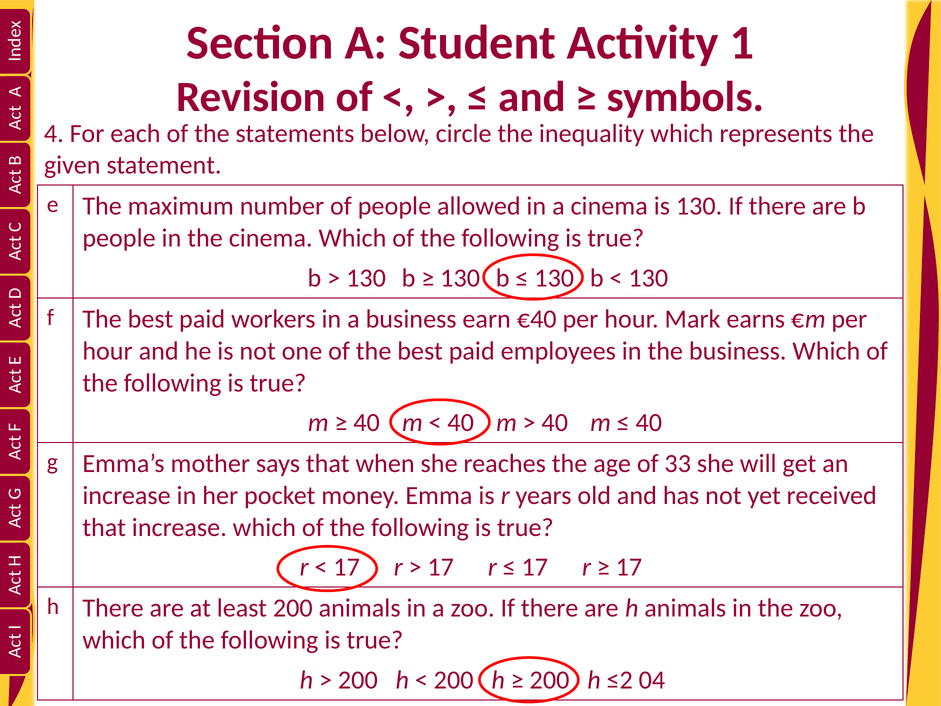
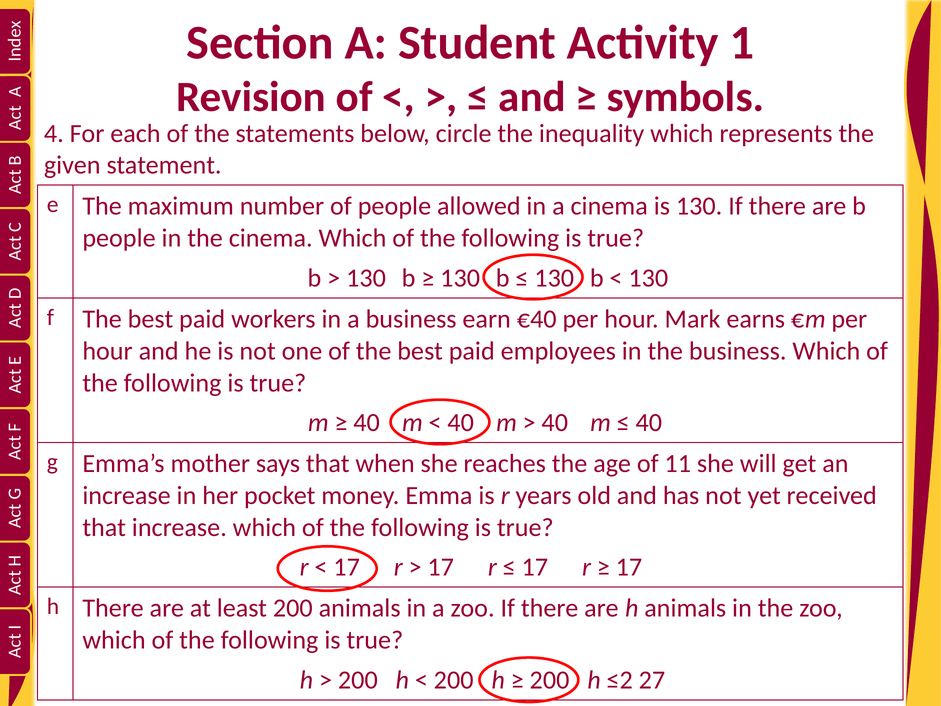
33: 33 -> 11
04: 04 -> 27
